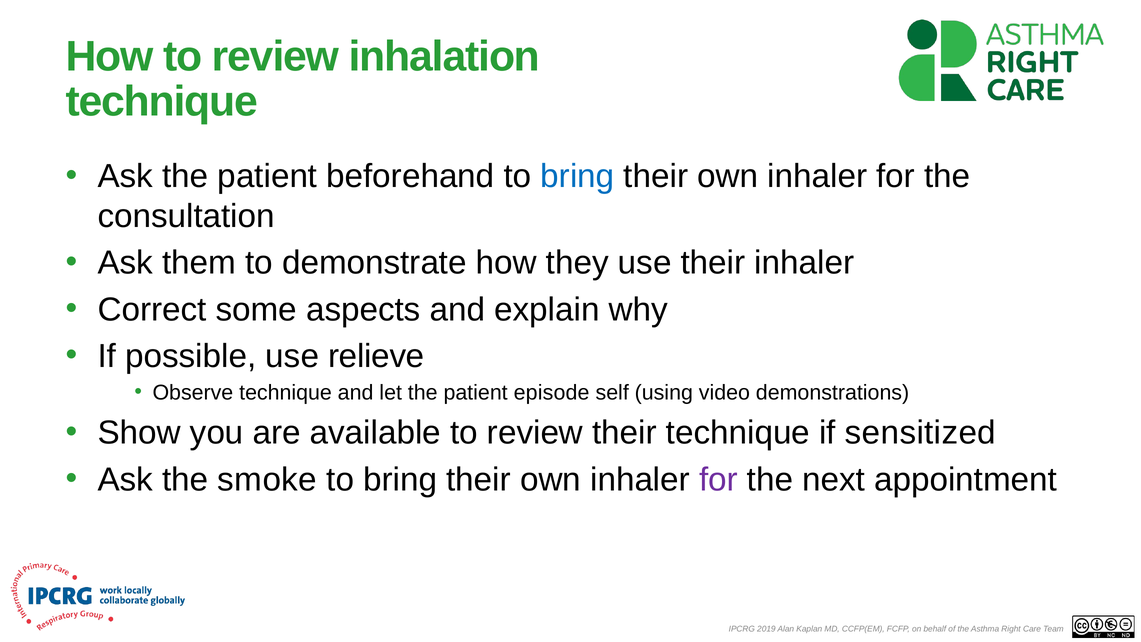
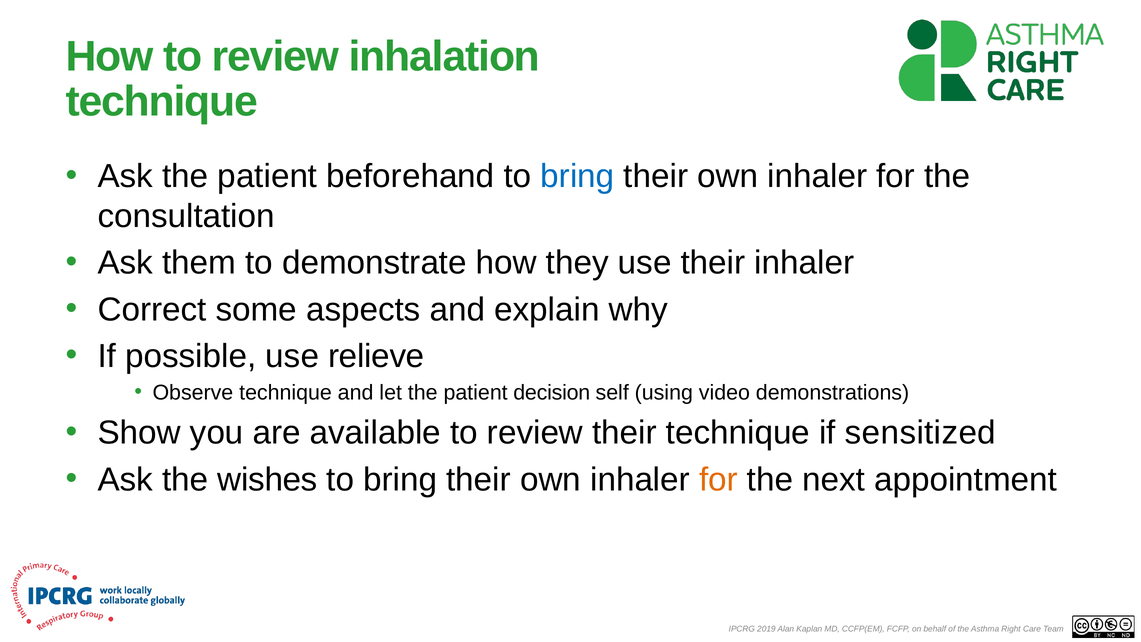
episode: episode -> decision
smoke: smoke -> wishes
for at (718, 479) colour: purple -> orange
